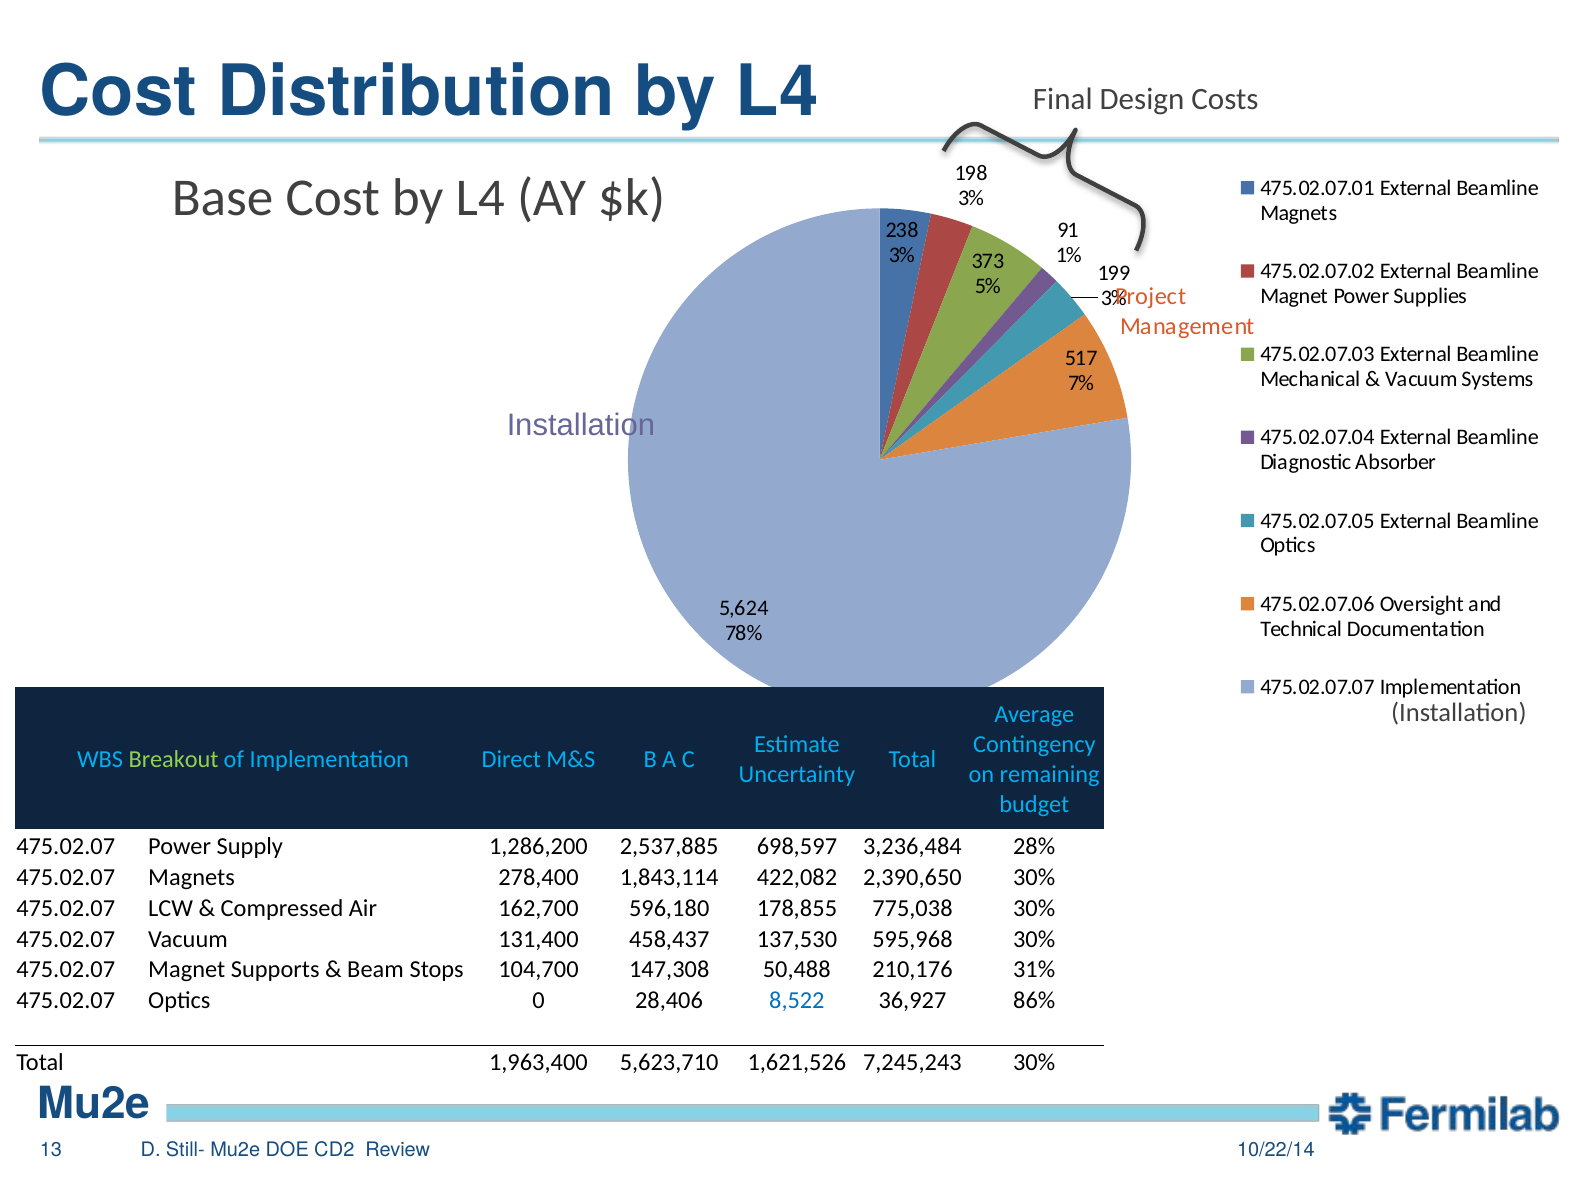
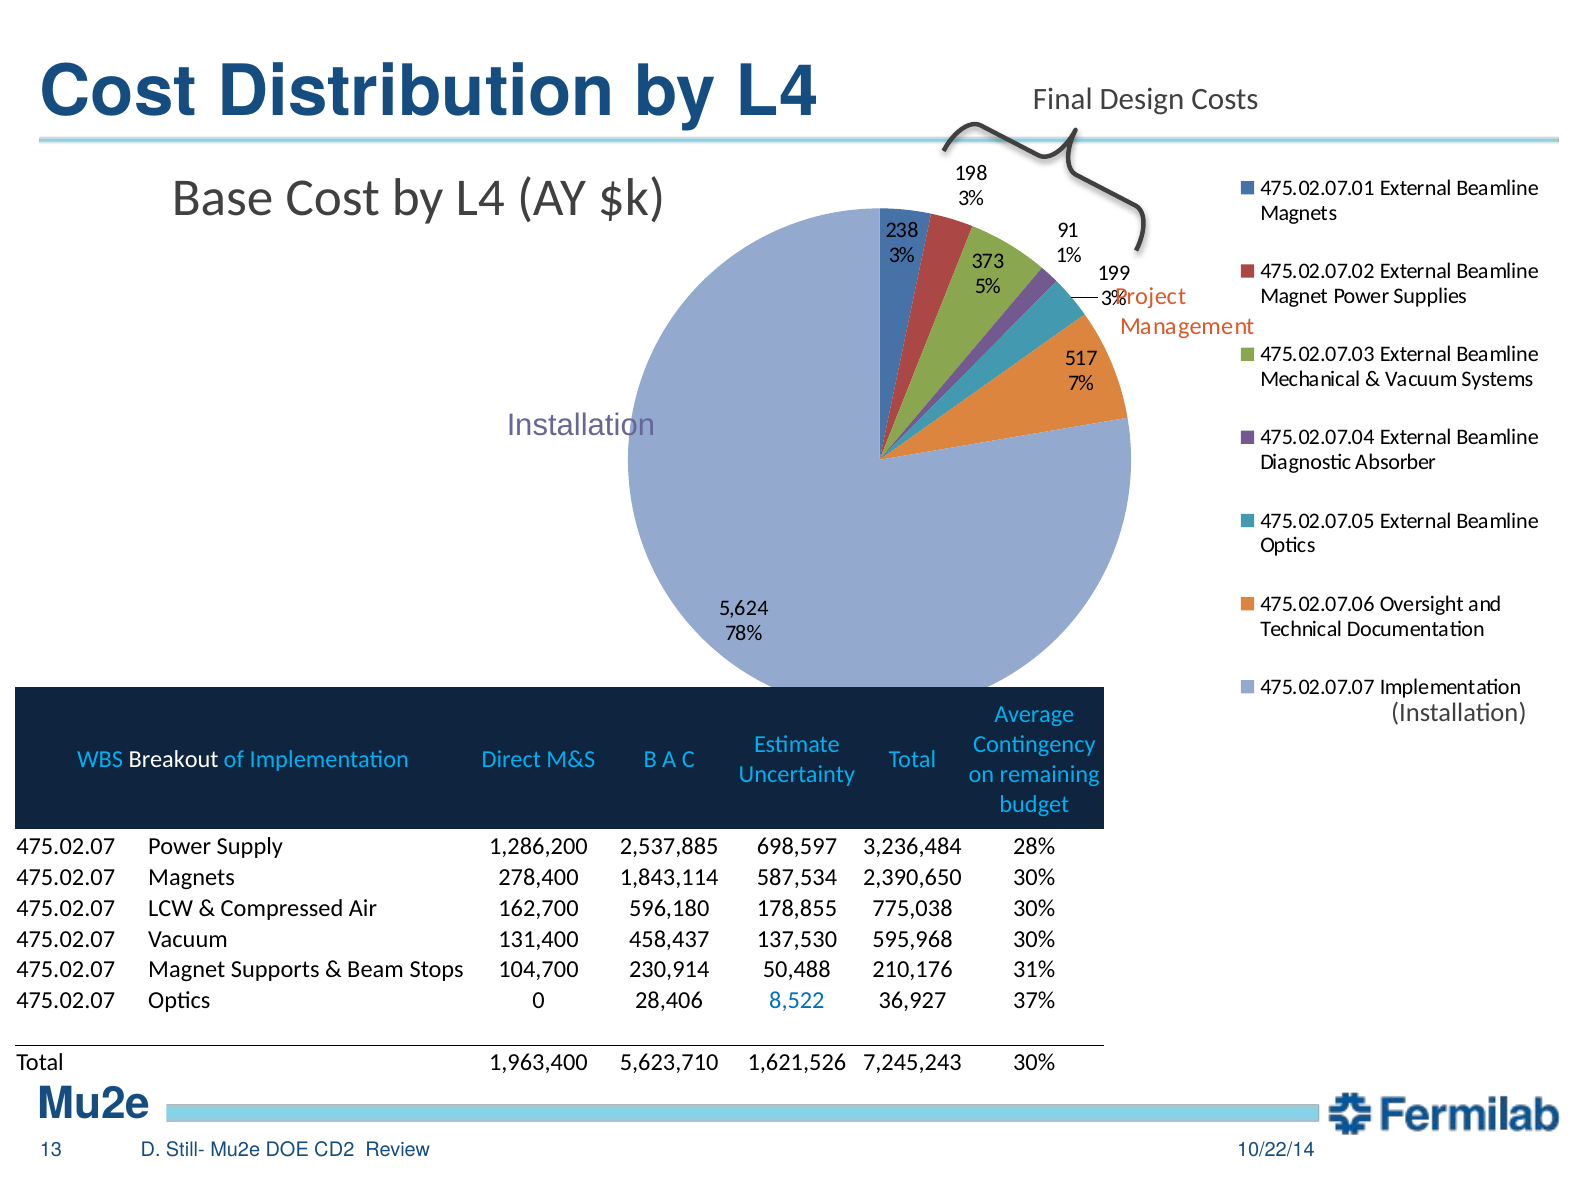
Breakout colour: light green -> white
422,082: 422,082 -> 587,534
147,308: 147,308 -> 230,914
86%: 86% -> 37%
